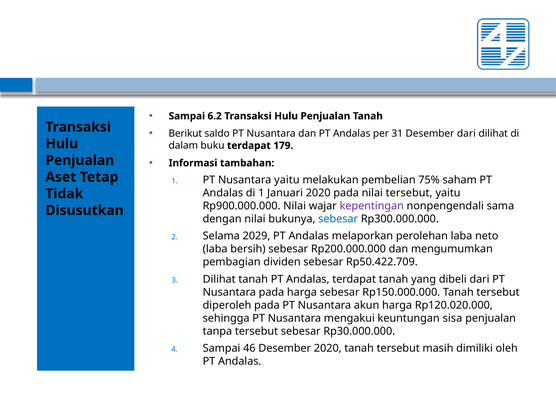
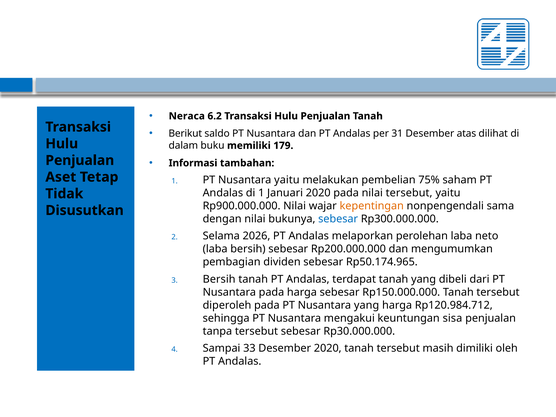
Sampai at (187, 116): Sampai -> Neraca
Desember dari: dari -> atas
buku terdapat: terdapat -> memiliki
kepentingan colour: purple -> orange
2029: 2029 -> 2026
Rp50.422.709: Rp50.422.709 -> Rp50.174.965
Dilihat at (219, 279): Dilihat -> Bersih
Nusantara akun: akun -> yang
Rp120.020.000: Rp120.020.000 -> Rp120.984.712
46: 46 -> 33
